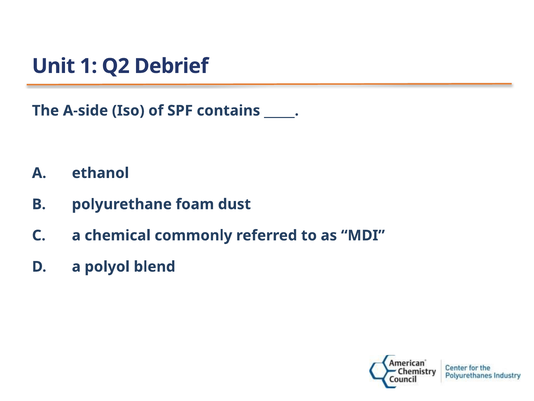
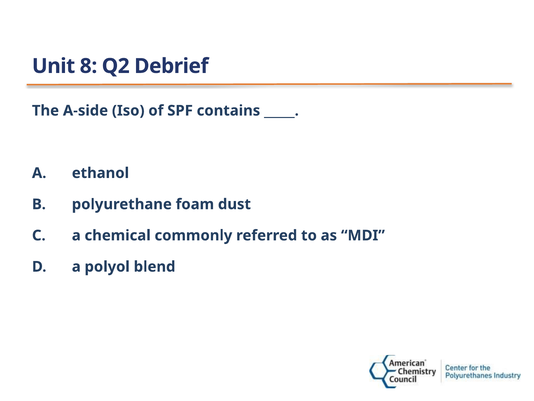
1: 1 -> 8
